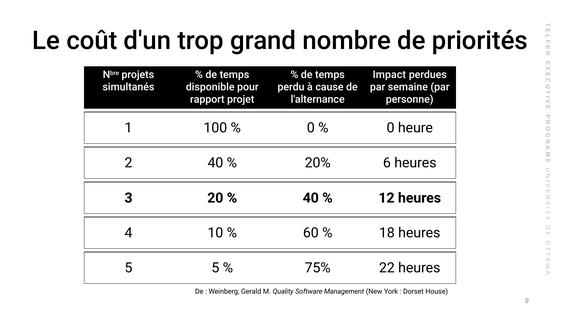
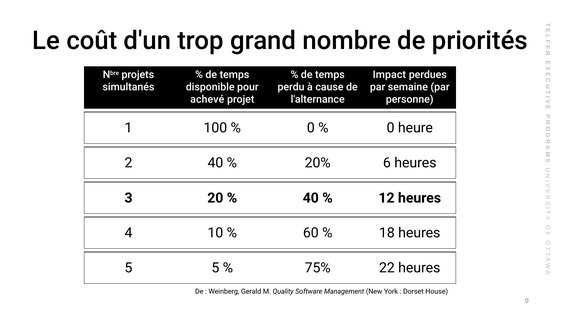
rapport: rapport -> achevé
